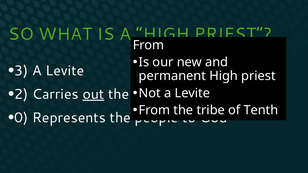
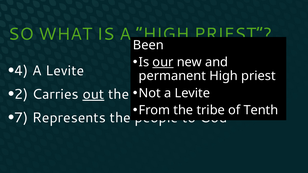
From at (148, 45): From -> Been
our underline: none -> present
3: 3 -> 4
0: 0 -> 7
